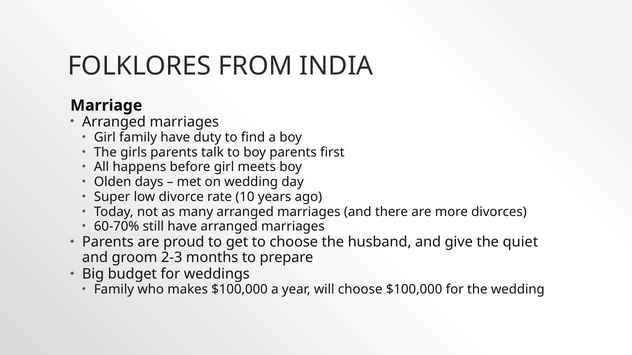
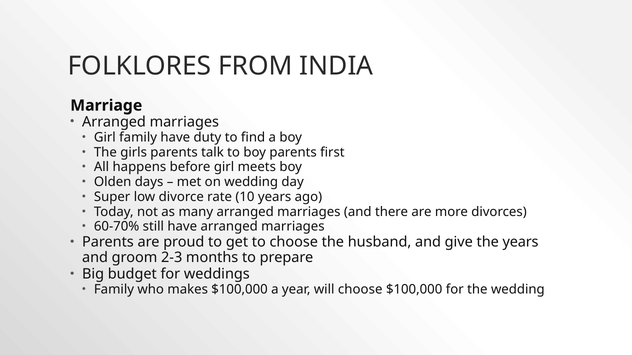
the quiet: quiet -> years
